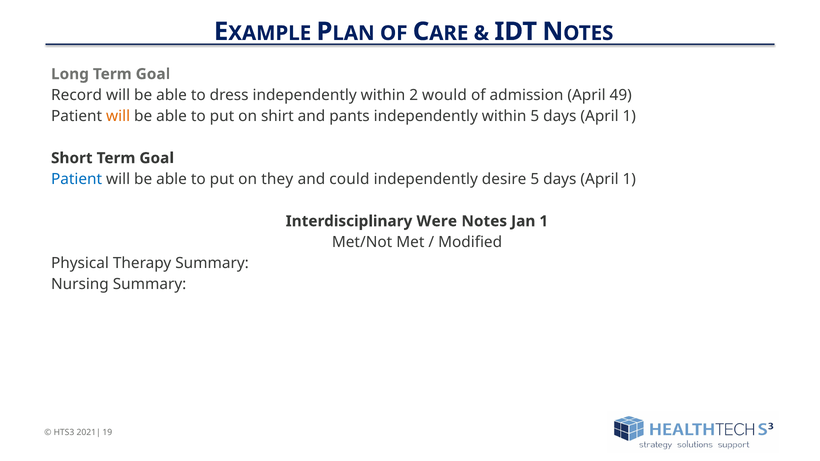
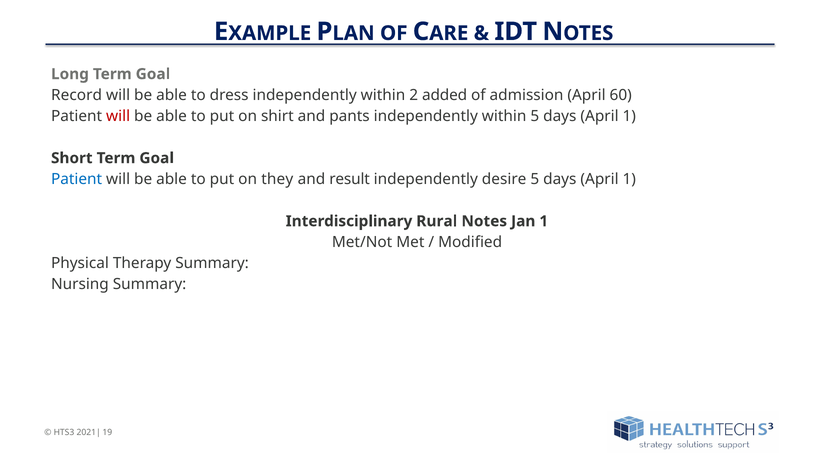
would: would -> added
49: 49 -> 60
will at (118, 116) colour: orange -> red
could: could -> result
Were: Were -> Rural
